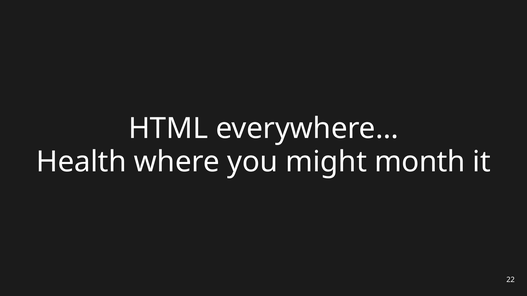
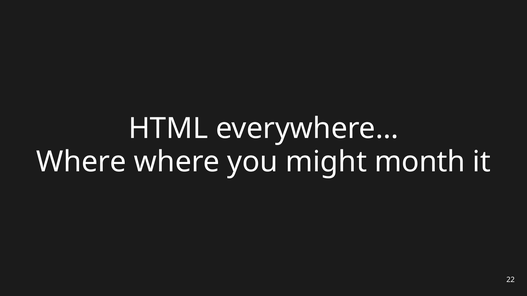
Health at (81, 162): Health -> Where
